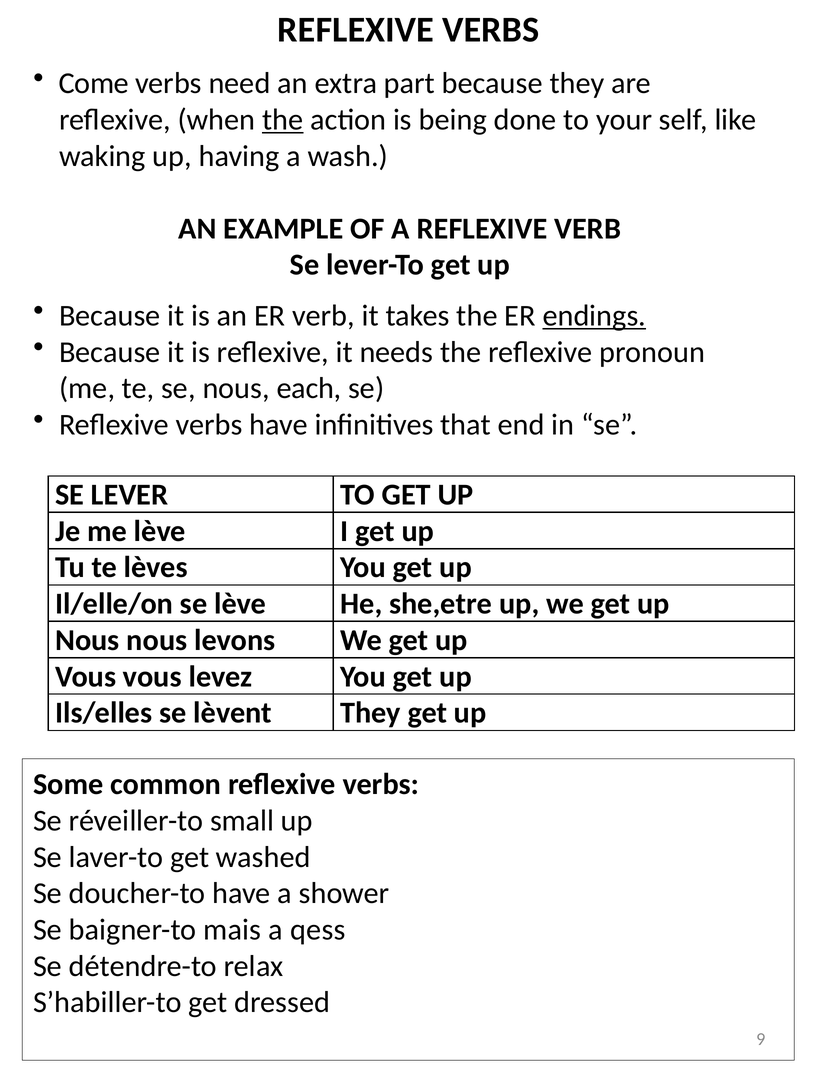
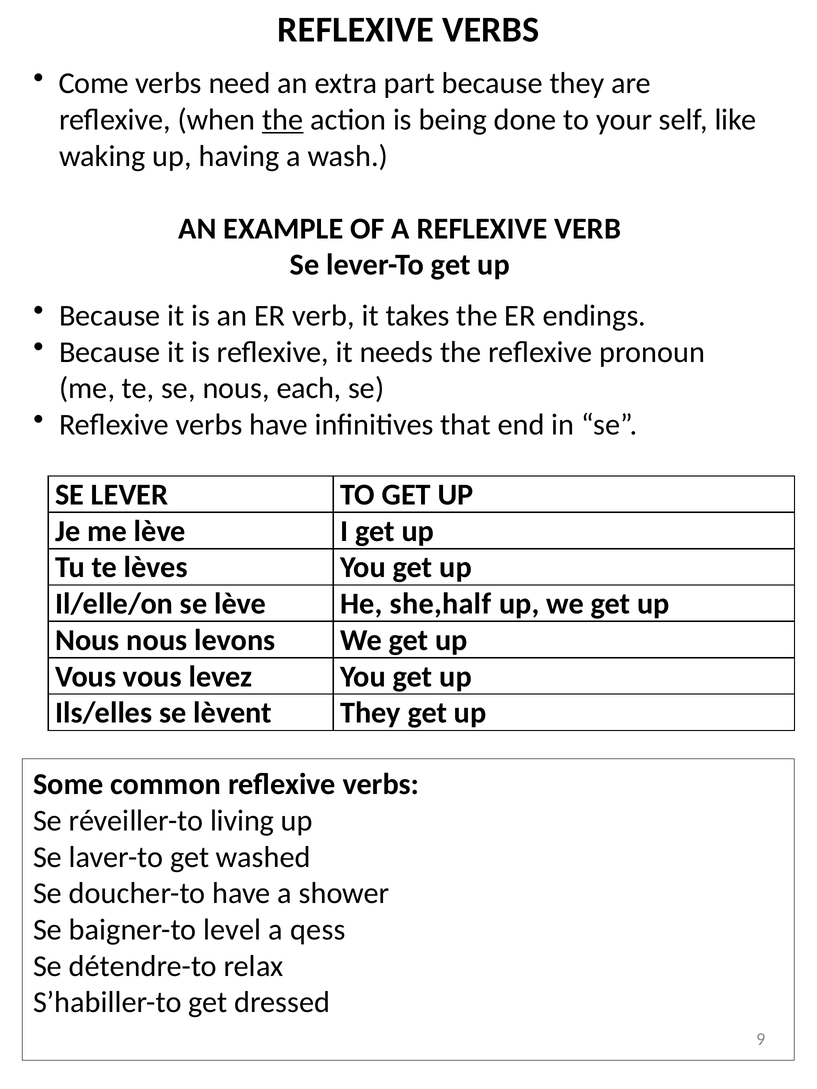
endings underline: present -> none
she,etre: she,etre -> she,half
small: small -> living
mais: mais -> level
